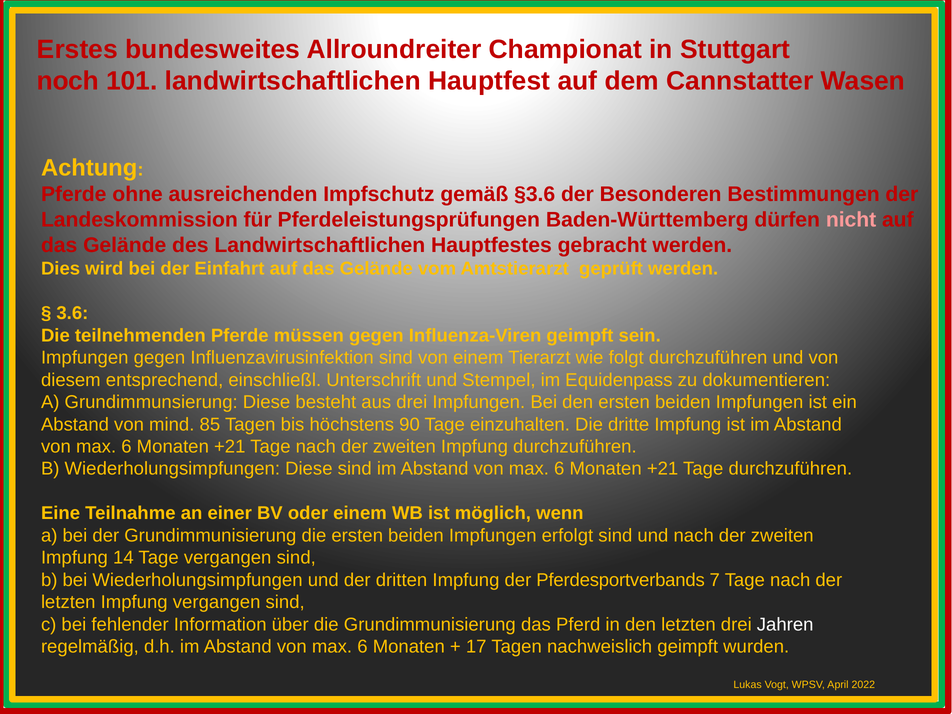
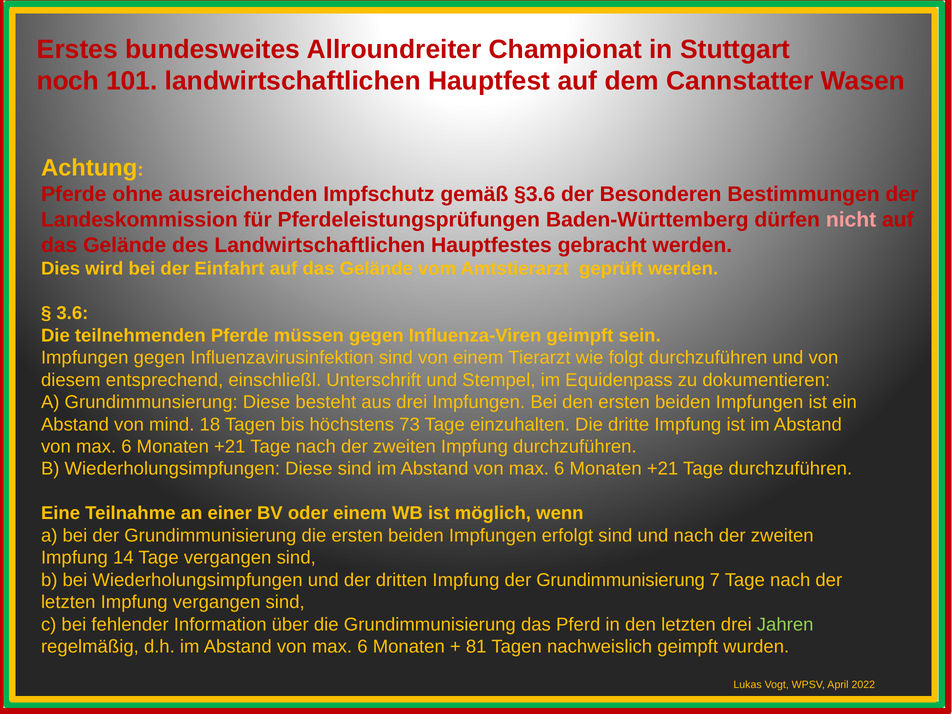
85: 85 -> 18
90: 90 -> 73
Impfung der Pferdesportverbands: Pferdesportverbands -> Grundimmunisierung
Jahren colour: white -> light green
17: 17 -> 81
